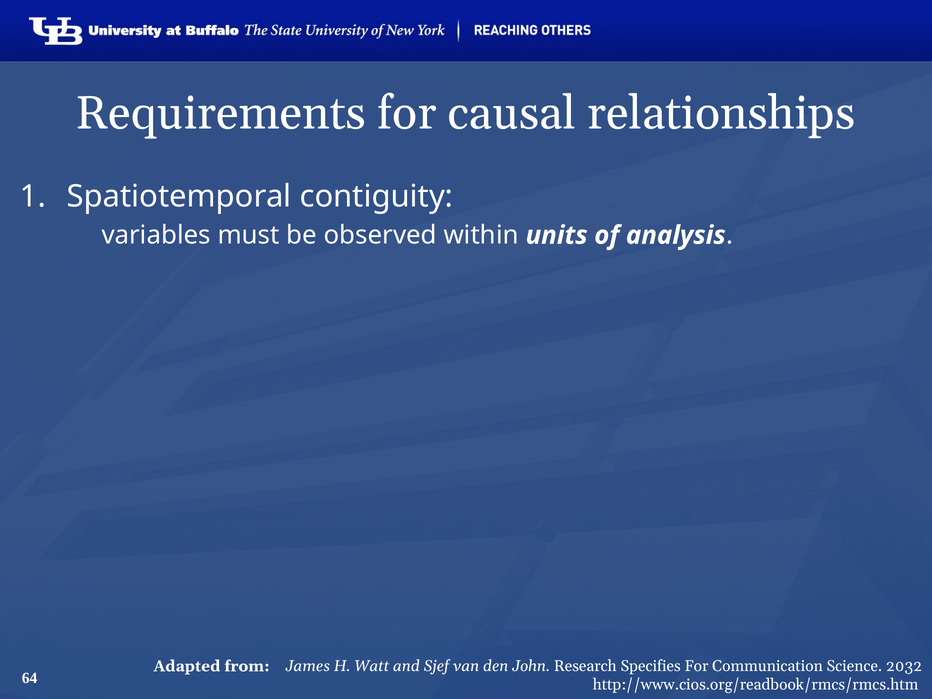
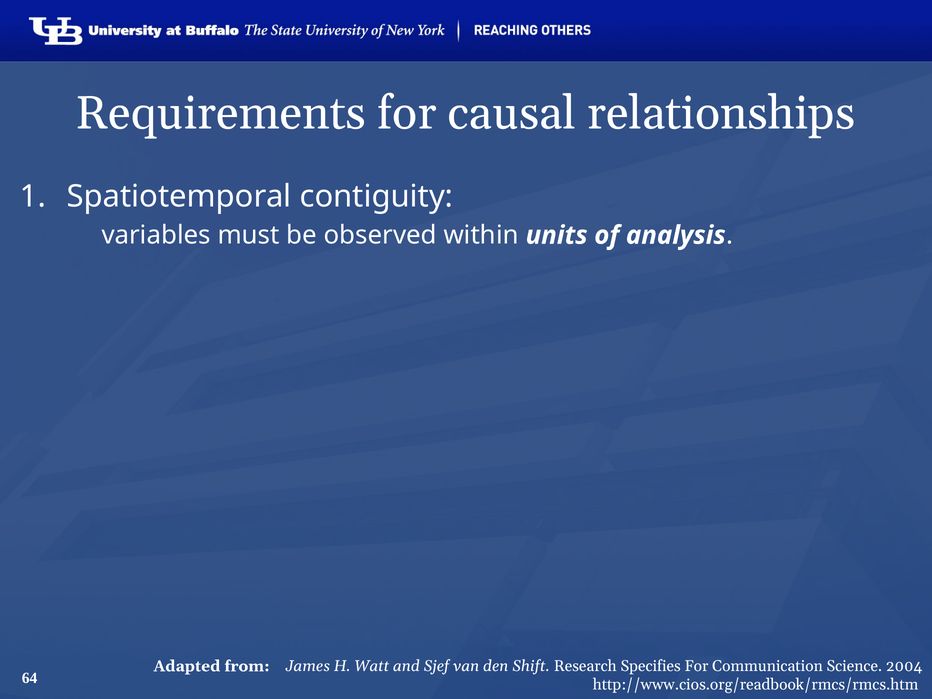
John: John -> Shift
2032: 2032 -> 2004
